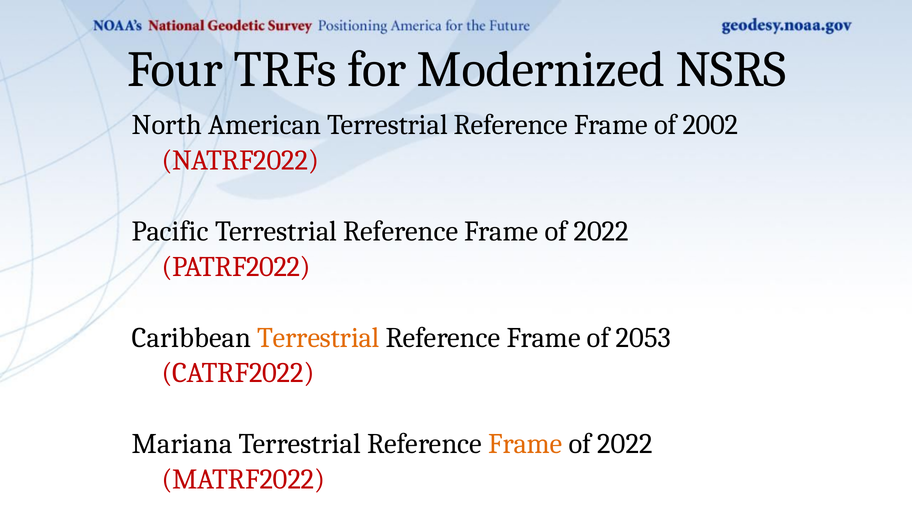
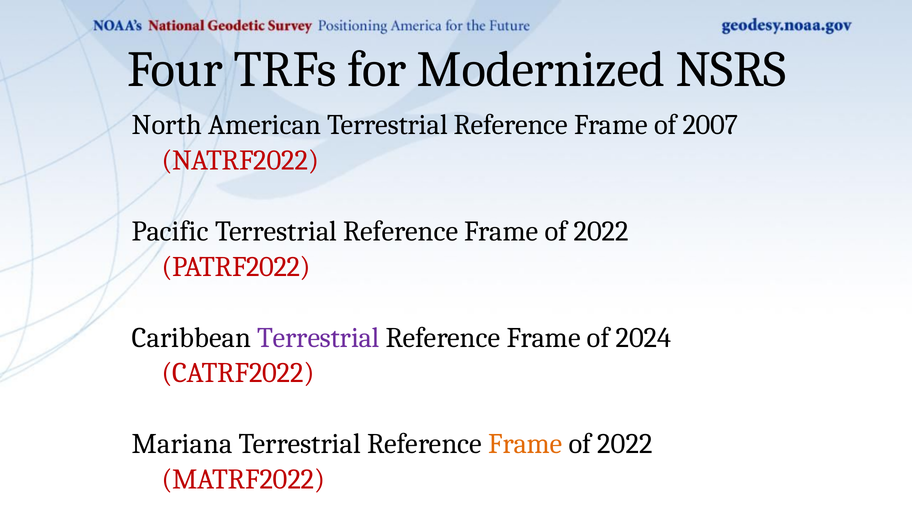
2002: 2002 -> 2007
Terrestrial at (318, 338) colour: orange -> purple
2053: 2053 -> 2024
